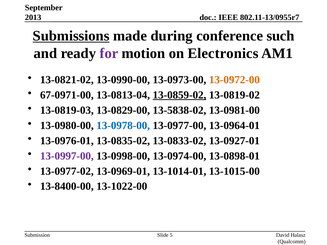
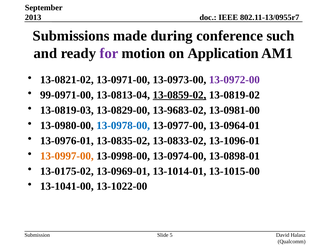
Submissions underline: present -> none
Electronics: Electronics -> Application
13-0990-00: 13-0990-00 -> 13-0971-00
13-0972-00 colour: orange -> purple
67-0971-00: 67-0971-00 -> 99-0971-00
13-5838-02: 13-5838-02 -> 13-9683-02
13-0927-01: 13-0927-01 -> 13-1096-01
13-0997-00 colour: purple -> orange
13-0977-02: 13-0977-02 -> 13-0175-02
13-8400-00: 13-8400-00 -> 13-1041-00
